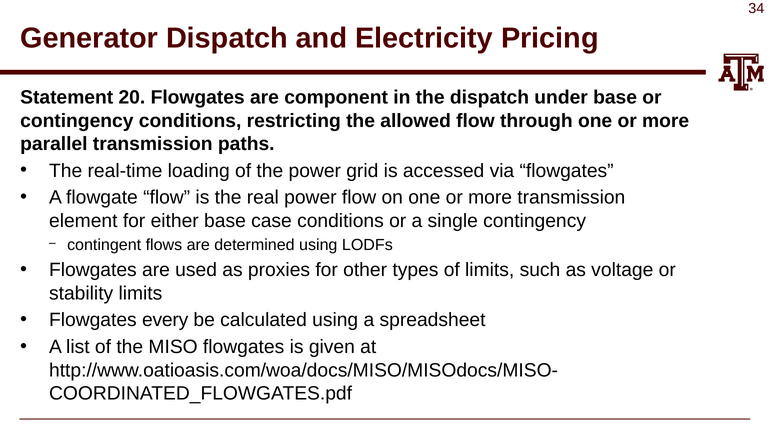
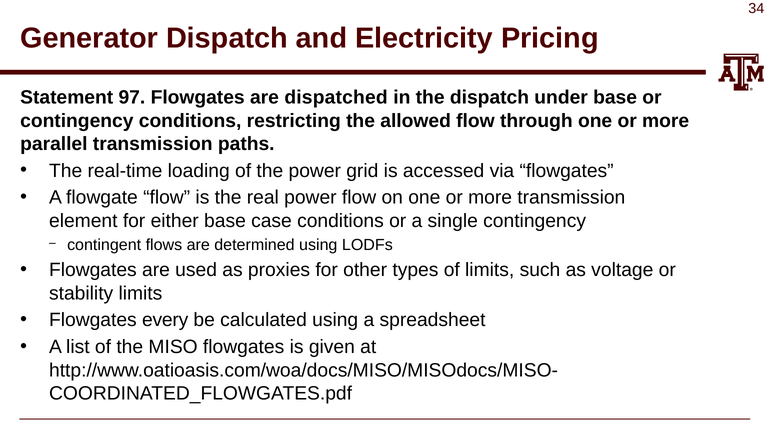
20: 20 -> 97
component: component -> dispatched
